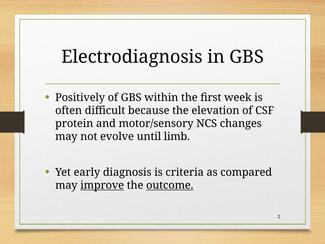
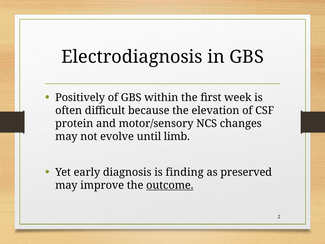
criteria: criteria -> finding
compared: compared -> preserved
improve underline: present -> none
